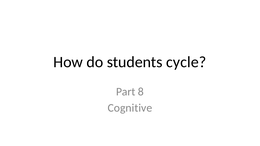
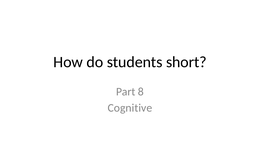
cycle: cycle -> short
